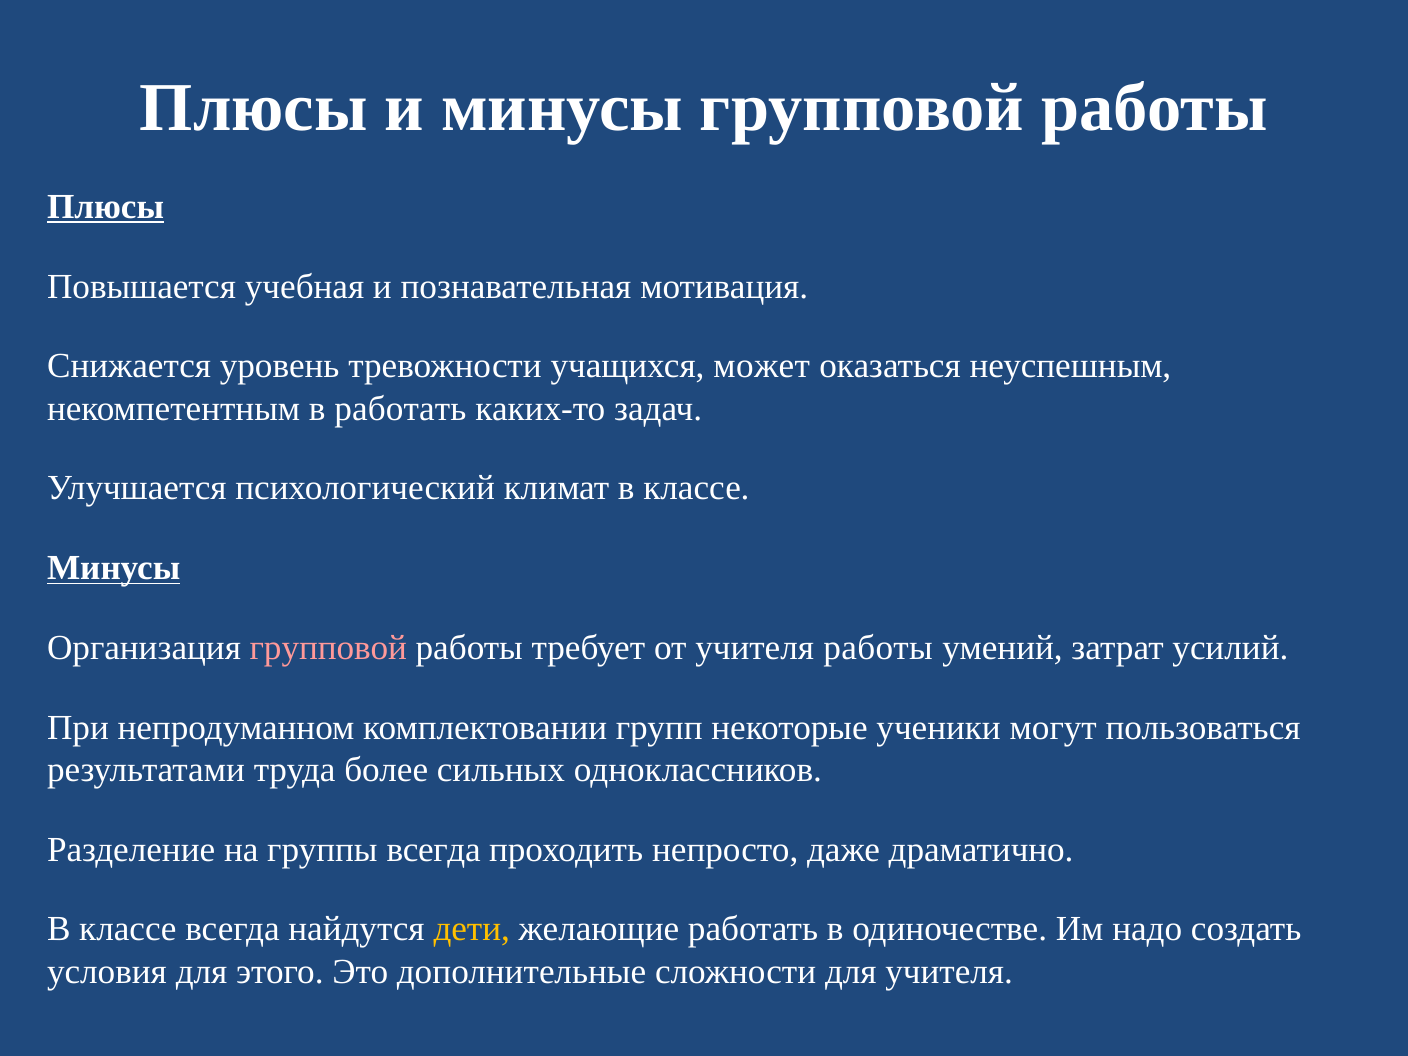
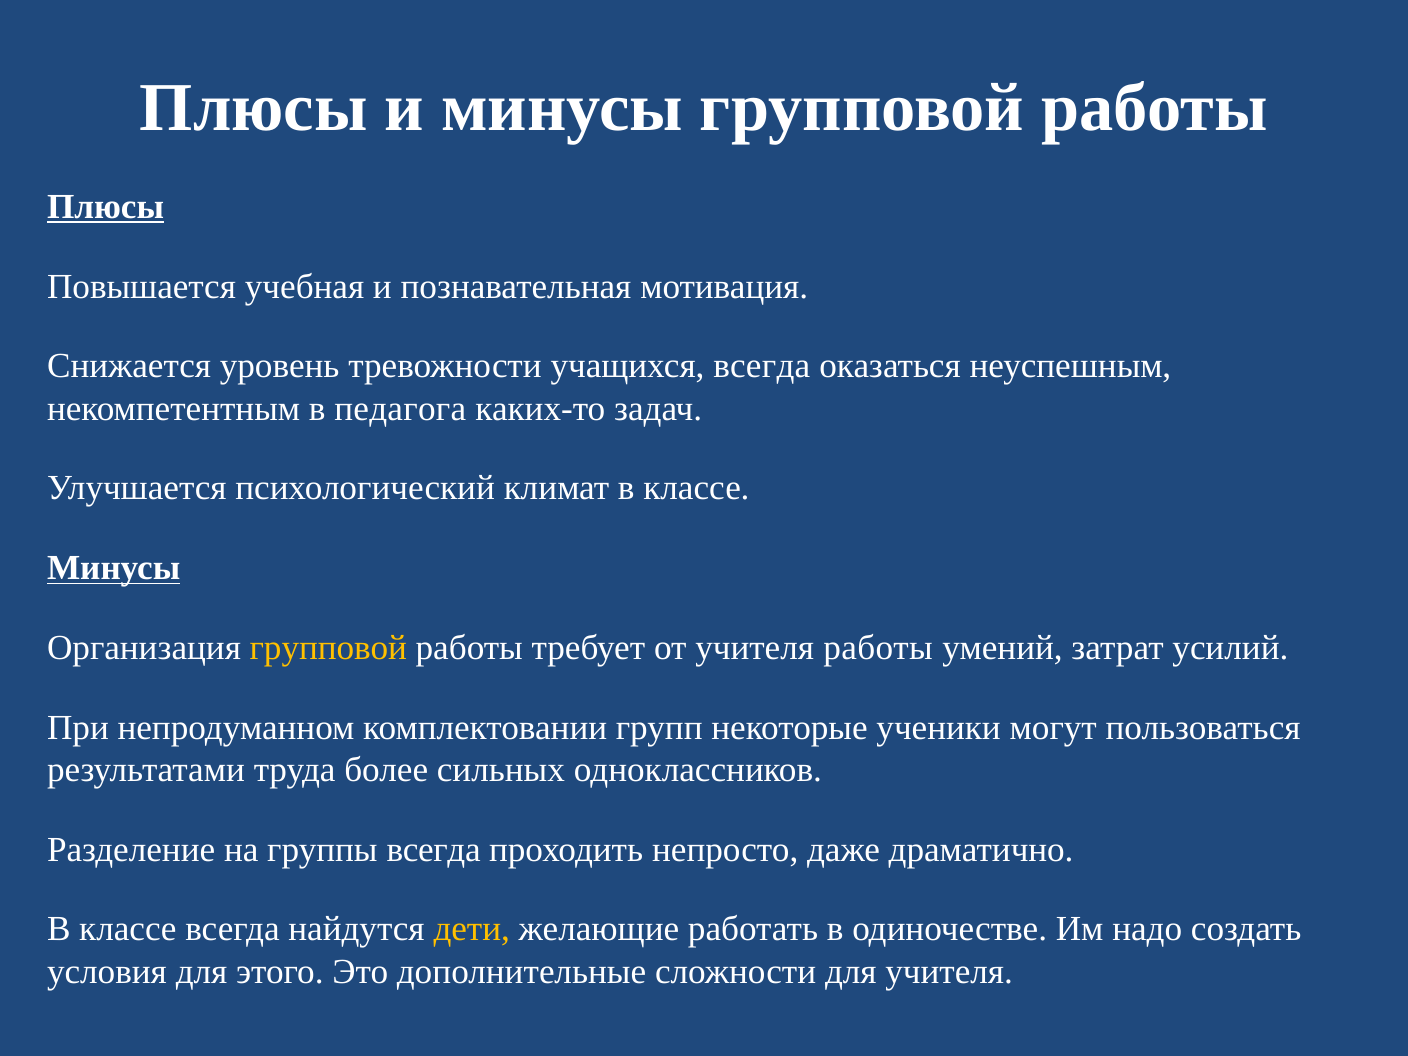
учащихся может: может -> всегда
в работать: работать -> педагога
групповой at (328, 648) colour: pink -> yellow
